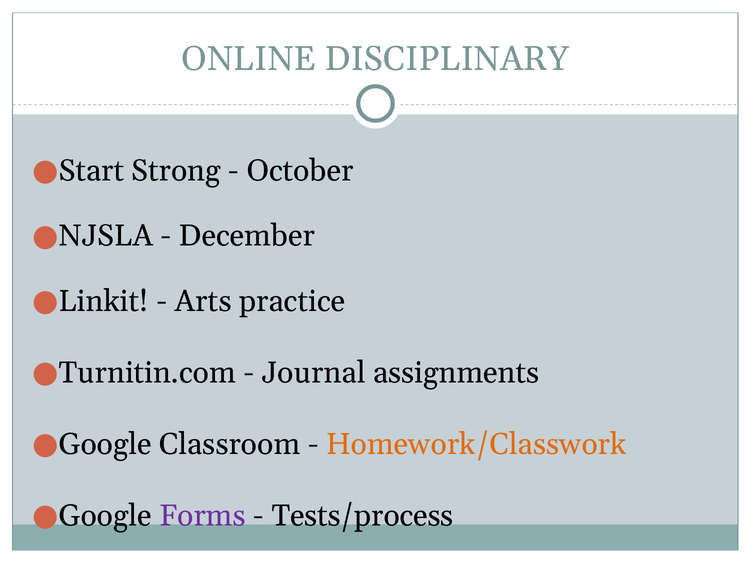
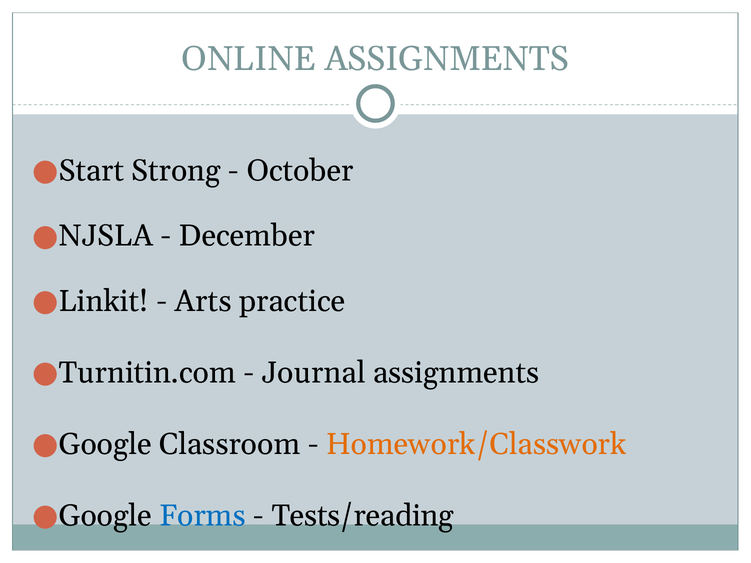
ONLINE DISCIPLINARY: DISCIPLINARY -> ASSIGNMENTS
Forms colour: purple -> blue
Tests/process: Tests/process -> Tests/reading
